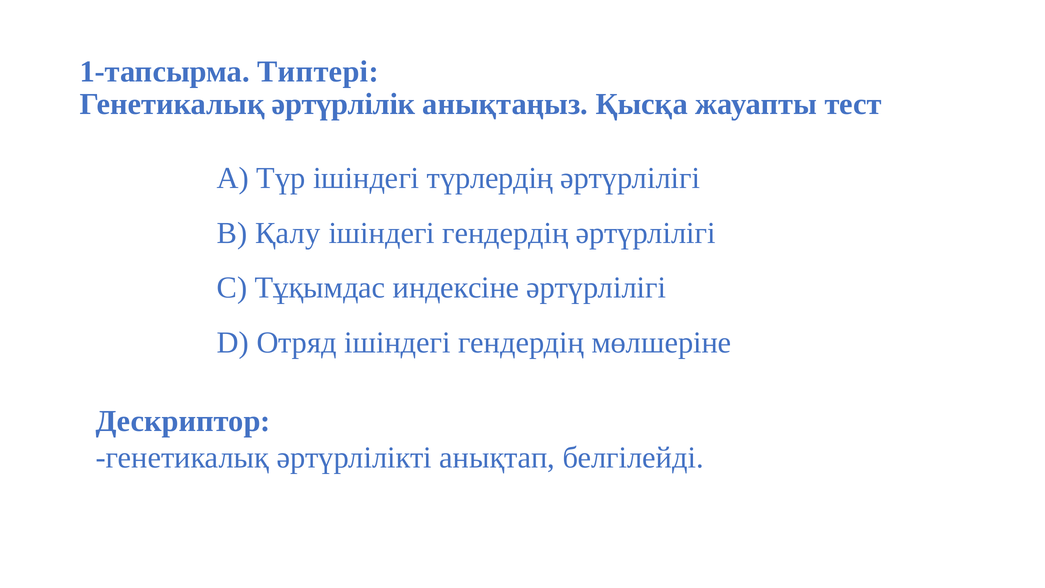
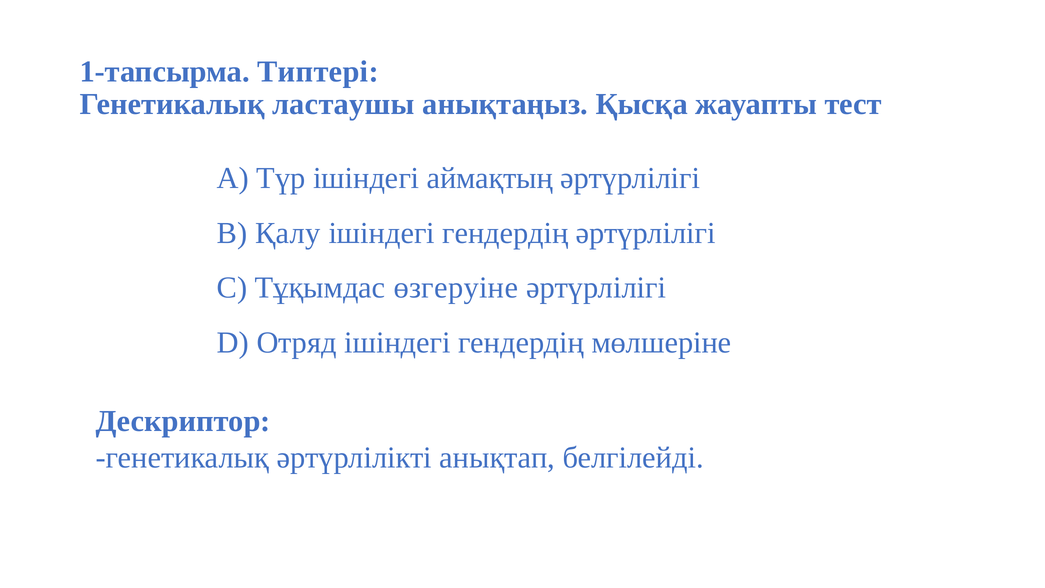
әртүрлілік: әртүрлілік -> ластаушы
түрлердің: түрлердің -> аймақтың
индексіне: индексіне -> өзгеруіне
